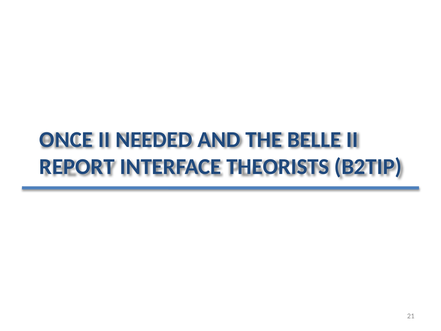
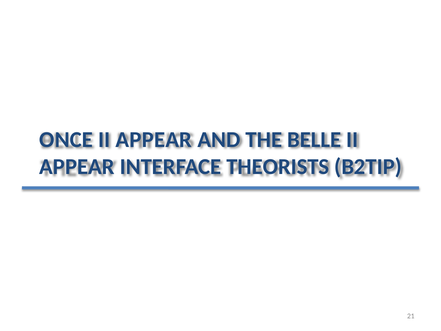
NEEDED at (154, 139): NEEDED -> APPEAR
REPORT at (77, 167): REPORT -> APPEAR
